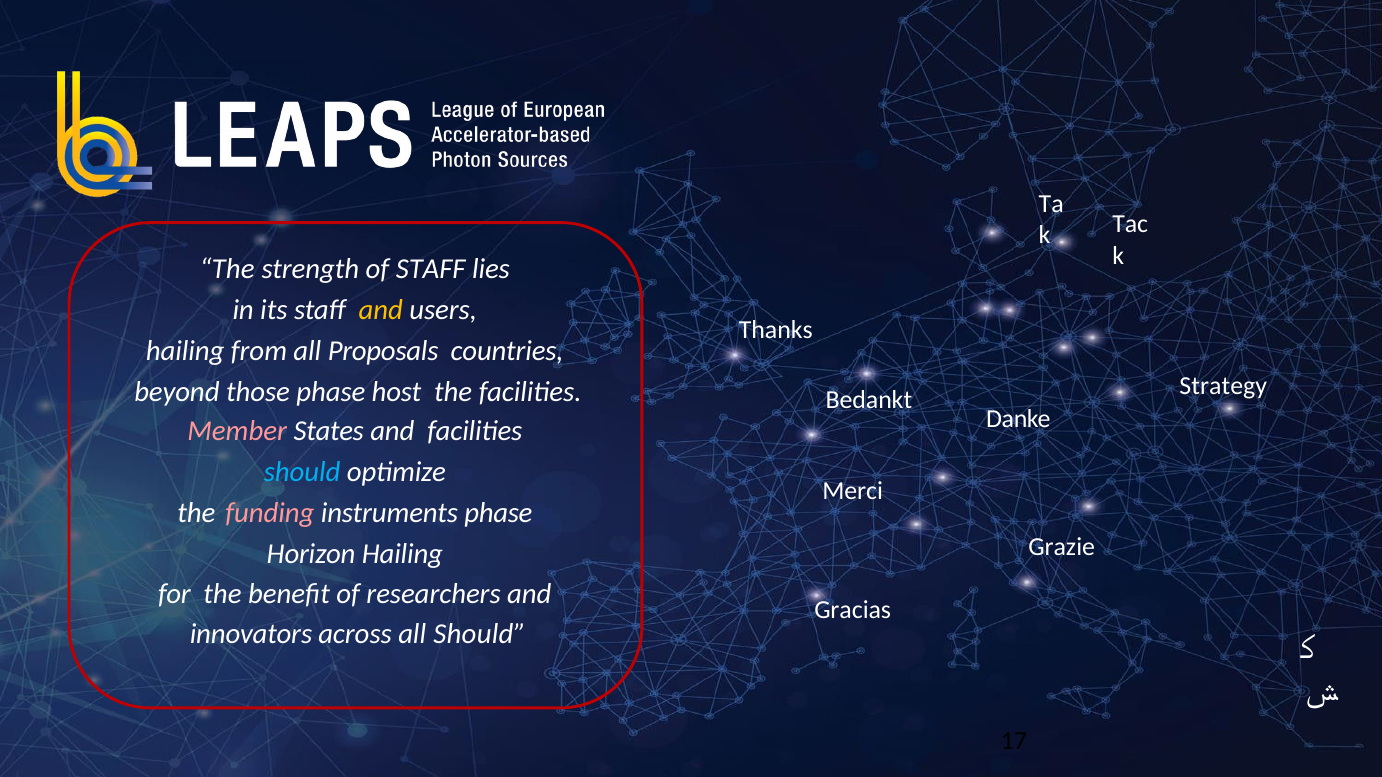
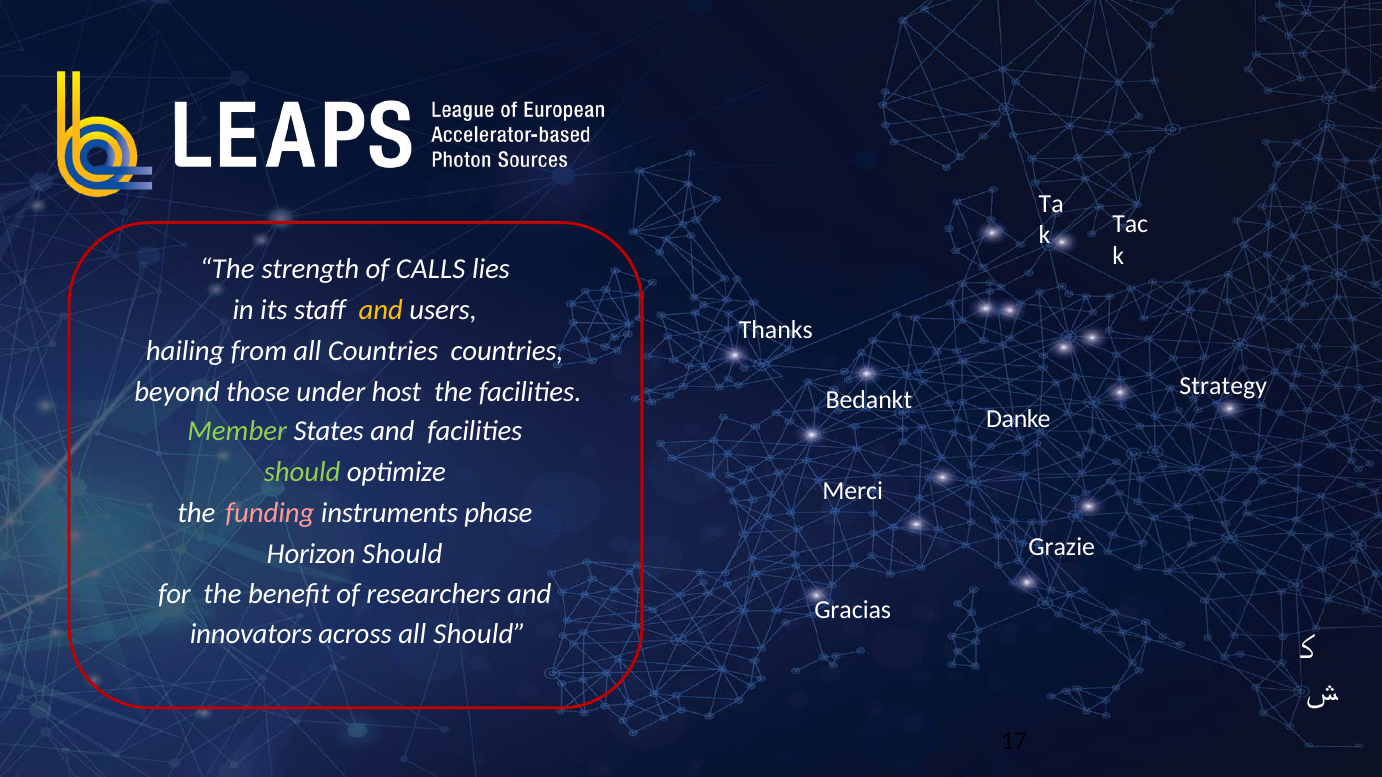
of STAFF: STAFF -> CALLS
all Proposals: Proposals -> Countries
those phase: phase -> under
Member colour: pink -> light green
should at (302, 472) colour: light blue -> light green
Horizon Hailing: Hailing -> Should
